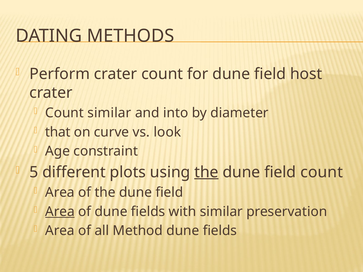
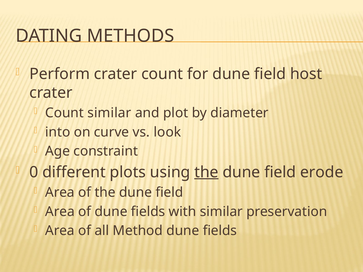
into: into -> plot
that: that -> into
5: 5 -> 0
field count: count -> erode
Area at (60, 212) underline: present -> none
